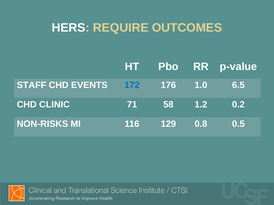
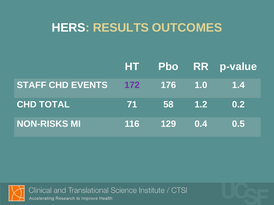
REQUIRE: REQUIRE -> RESULTS
172 colour: blue -> purple
6.5: 6.5 -> 1.4
CLINIC: CLINIC -> TOTAL
0.8: 0.8 -> 0.4
